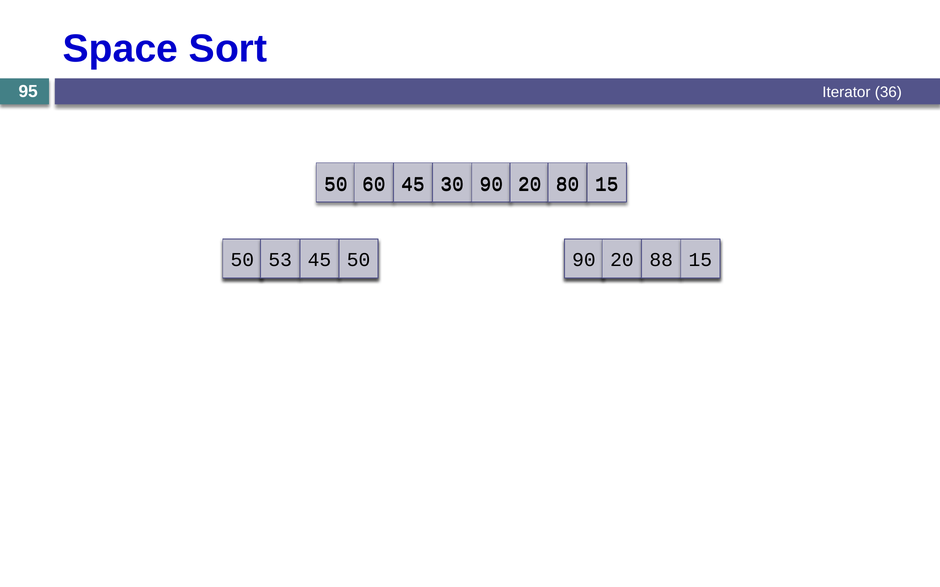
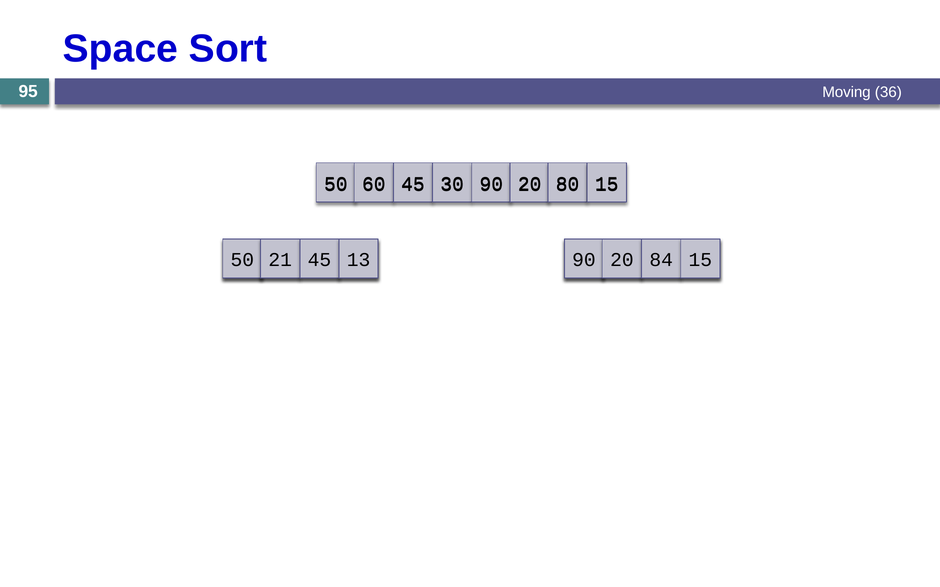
Iterator: Iterator -> Moving
53: 53 -> 21
45 50: 50 -> 13
88: 88 -> 84
